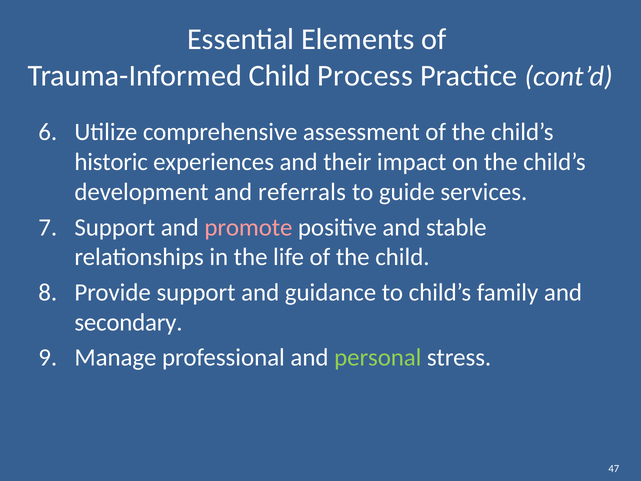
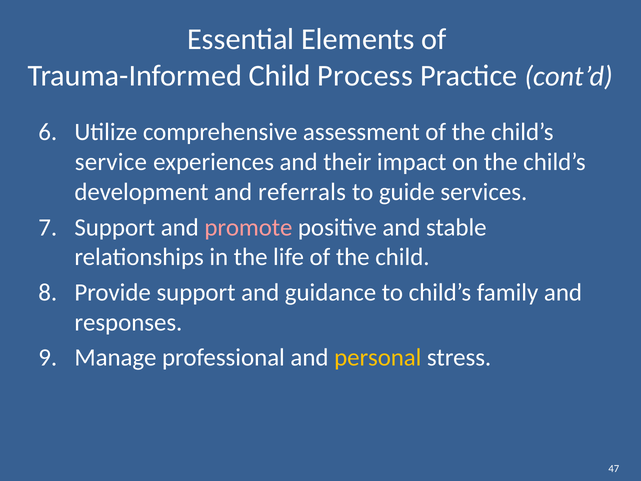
historic: historic -> service
secondary: secondary -> responses
personal colour: light green -> yellow
